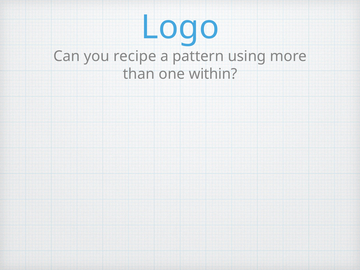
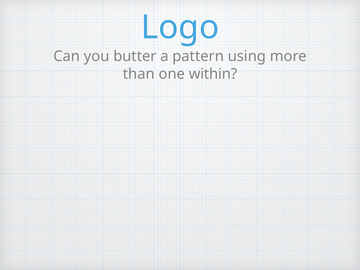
recipe: recipe -> butter
